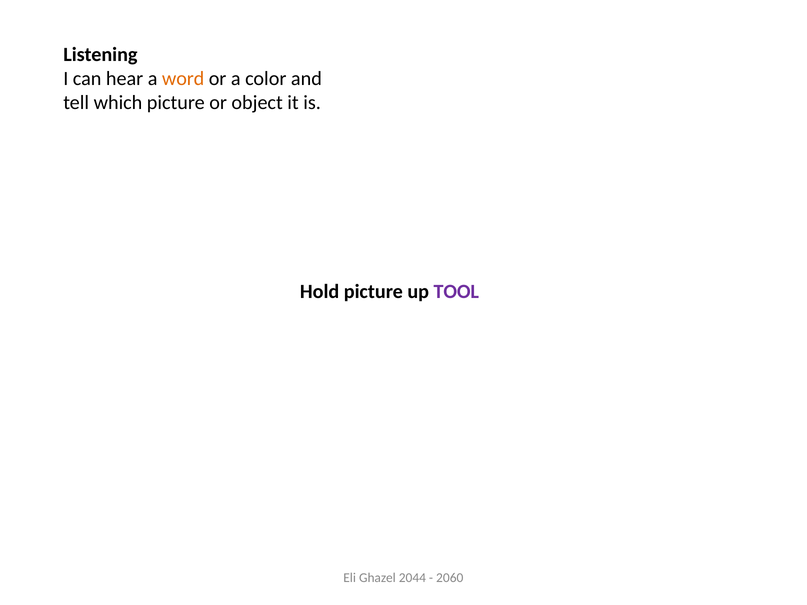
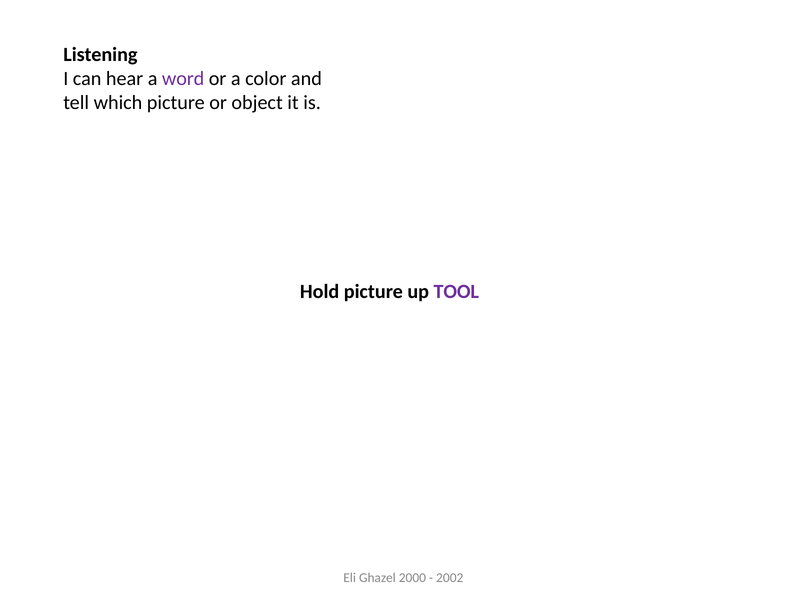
word colour: orange -> purple
2044: 2044 -> 2000
2060: 2060 -> 2002
